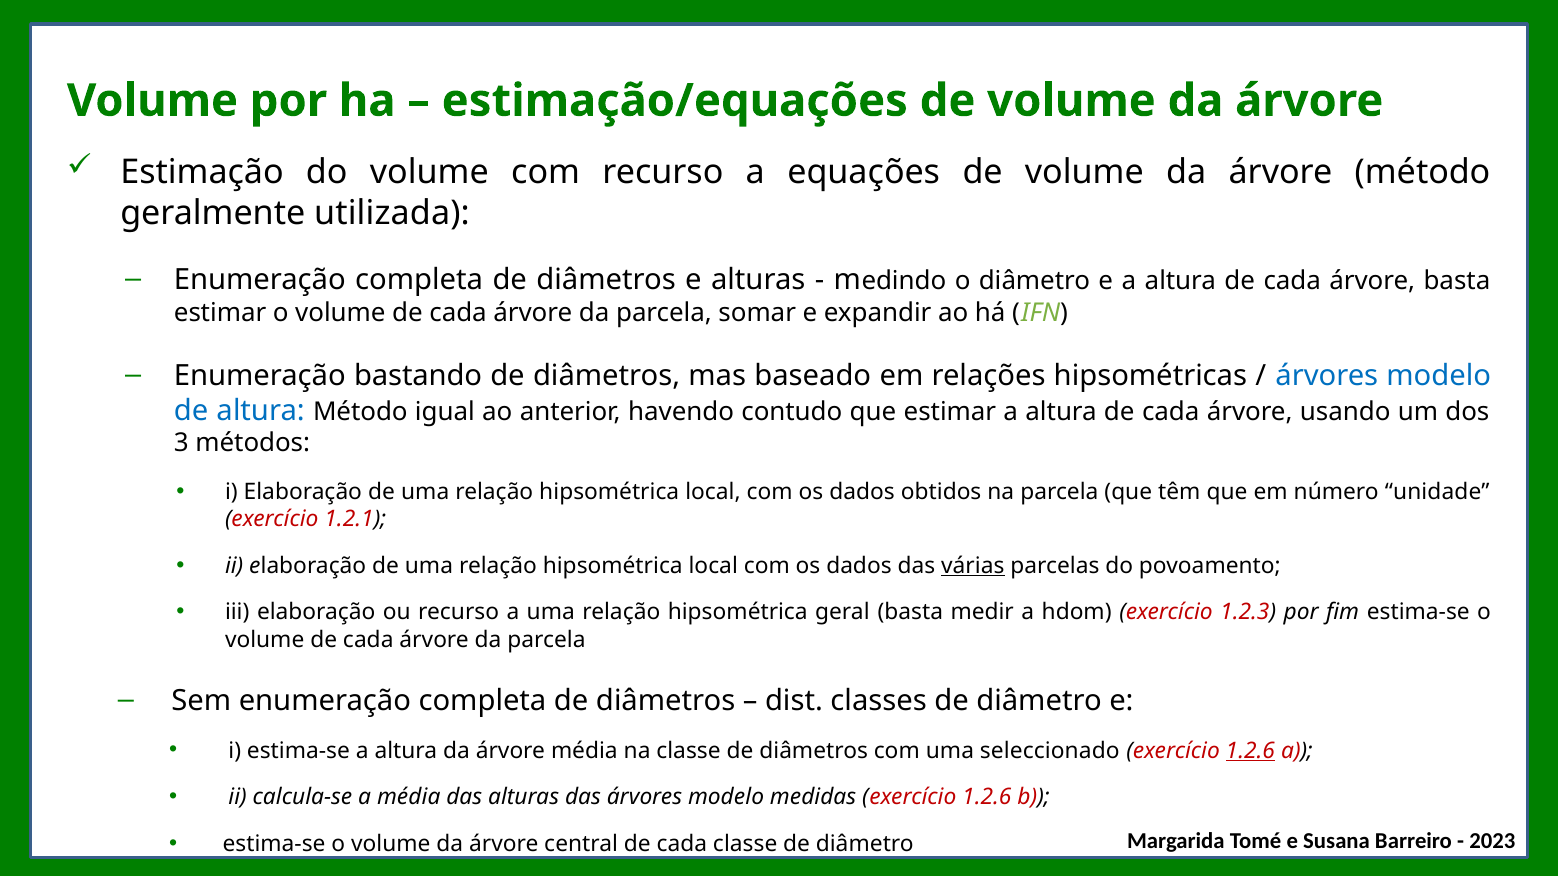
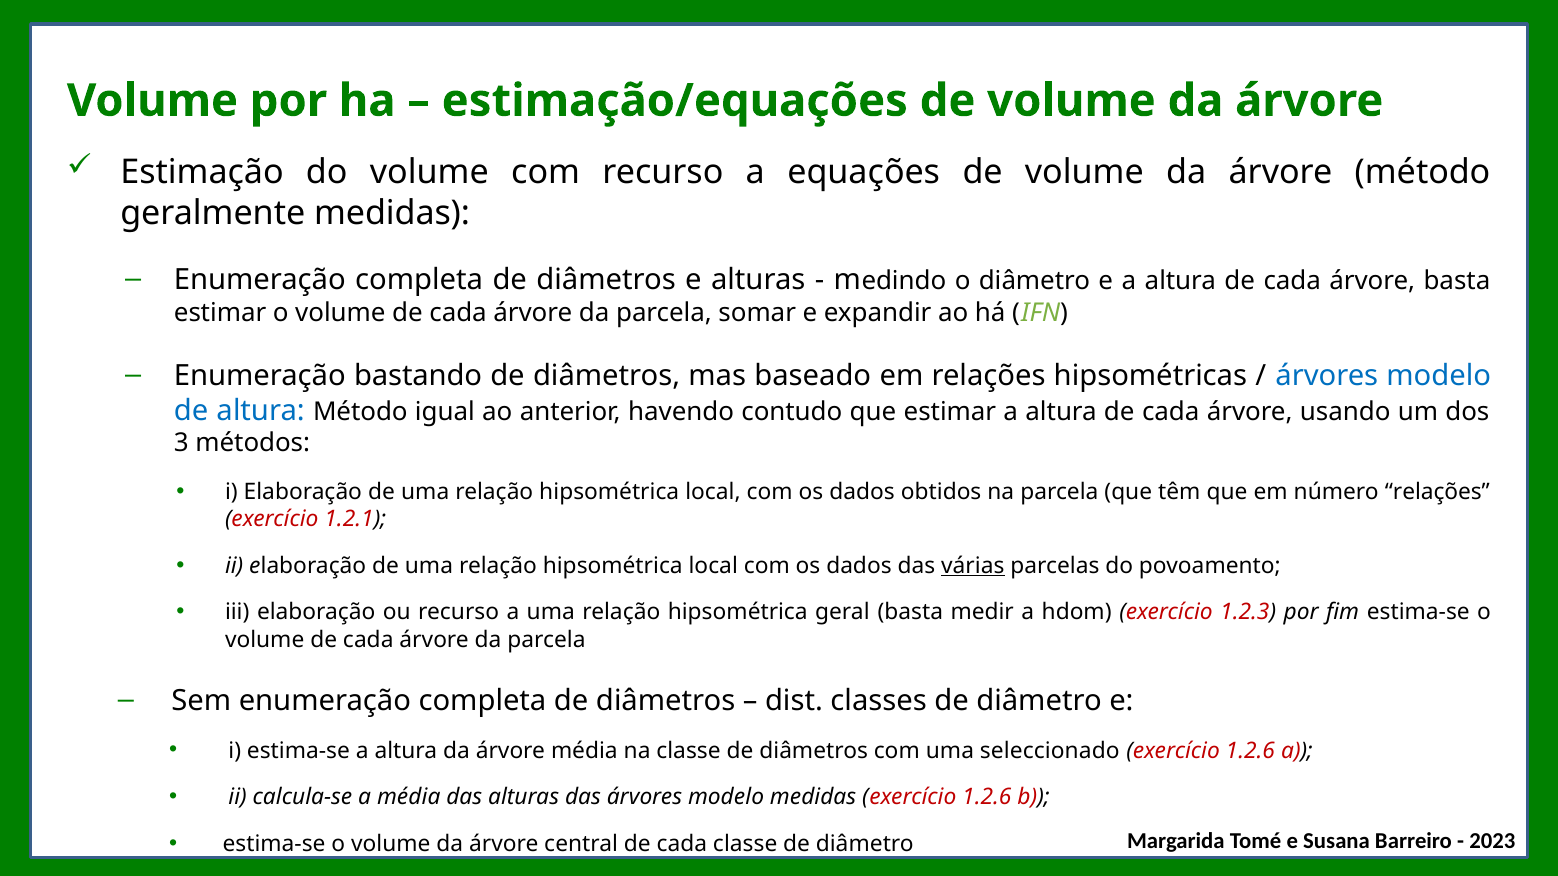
geralmente utilizada: utilizada -> medidas
número unidade: unidade -> relações
1.2.6 at (1250, 751) underline: present -> none
